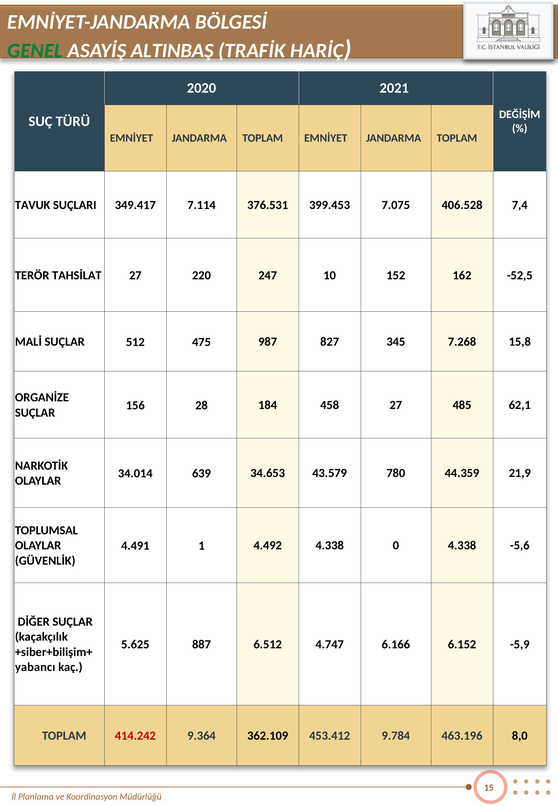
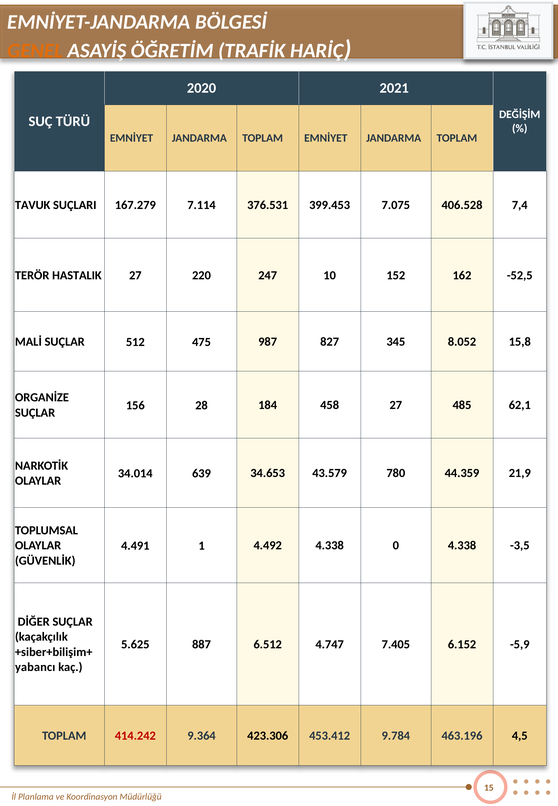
GENEL colour: green -> orange
ALTINBAŞ: ALTINBAŞ -> ÖĞRETİM
349.417: 349.417 -> 167.279
TAHSİLAT: TAHSİLAT -> HASTALIK
7.268: 7.268 -> 8.052
-5,6: -5,6 -> -3,5
6.166: 6.166 -> 7.405
362.109: 362.109 -> 423.306
8,0: 8,0 -> 4,5
